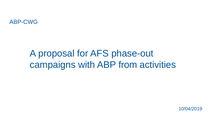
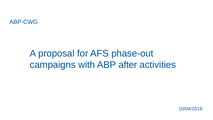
from: from -> after
